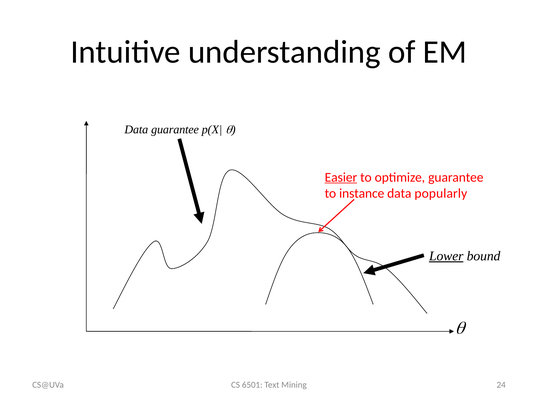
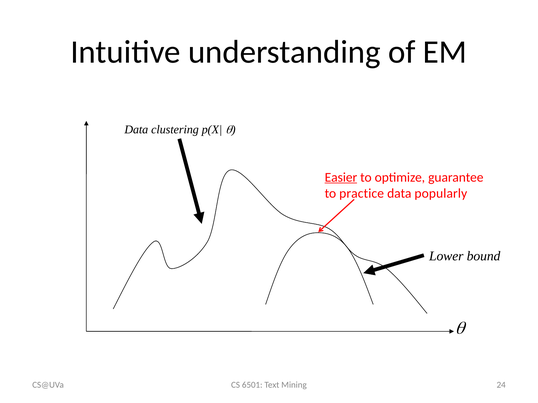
Data guarantee: guarantee -> clustering
instance: instance -> practice
Lower underline: present -> none
